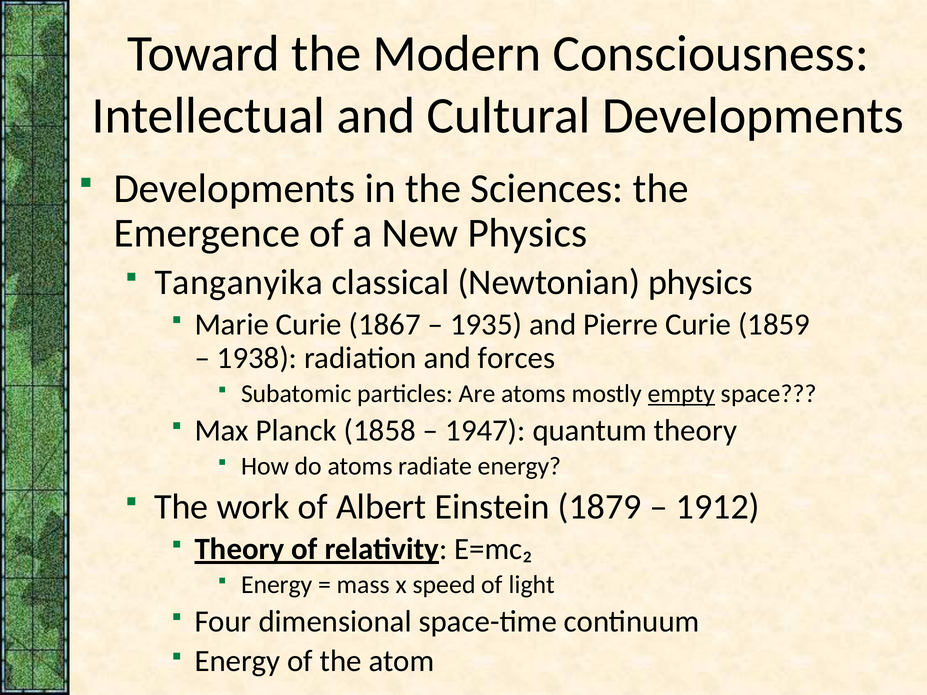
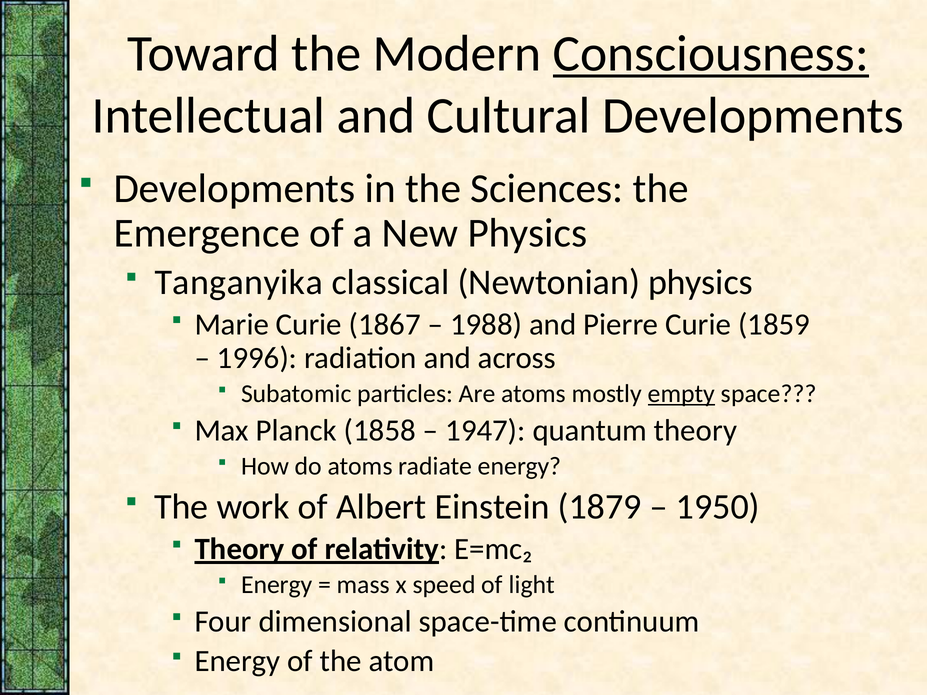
Consciousness underline: none -> present
1935: 1935 -> 1988
1938: 1938 -> 1996
forces: forces -> across
1912: 1912 -> 1950
